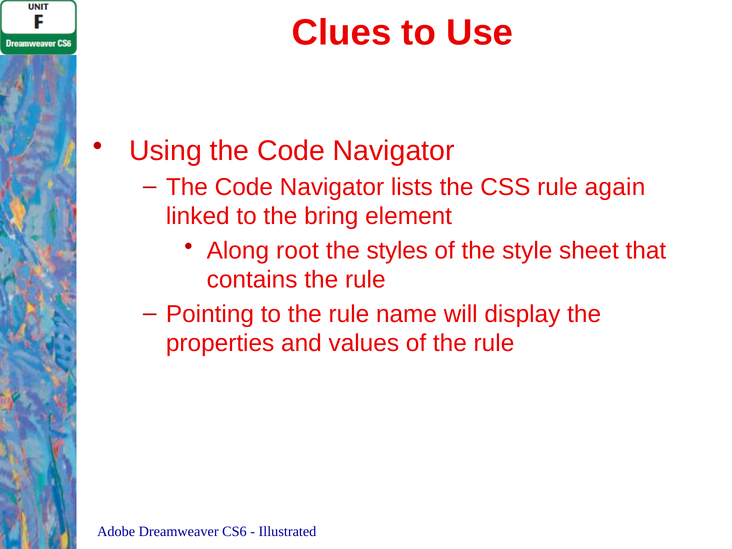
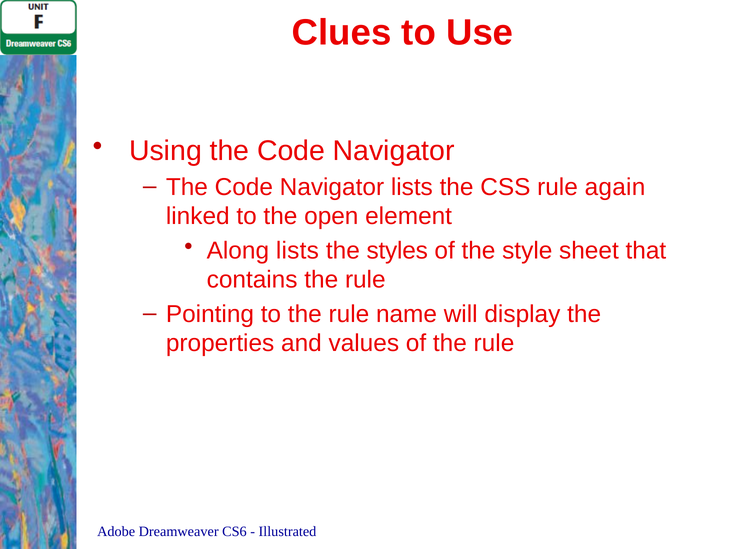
bring: bring -> open
Along root: root -> lists
